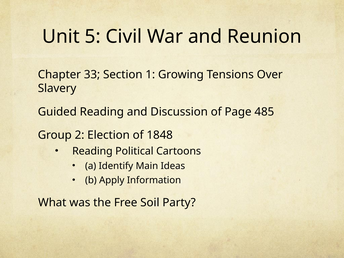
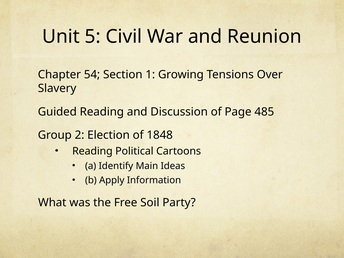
33: 33 -> 54
